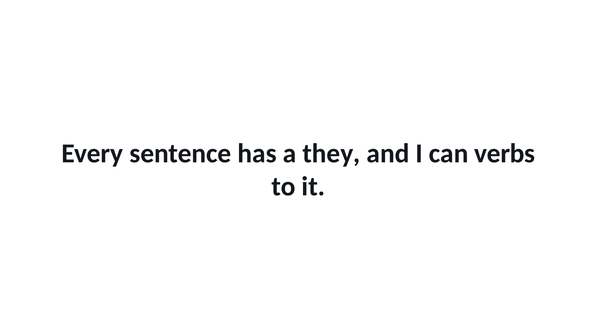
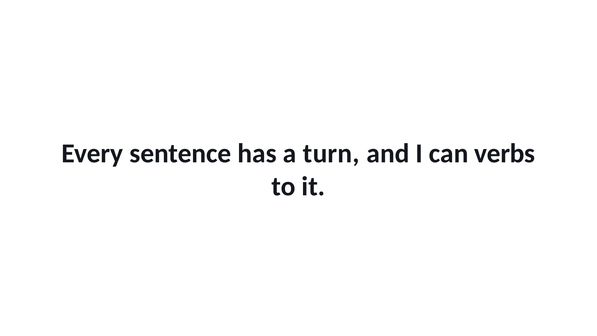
they: they -> turn
